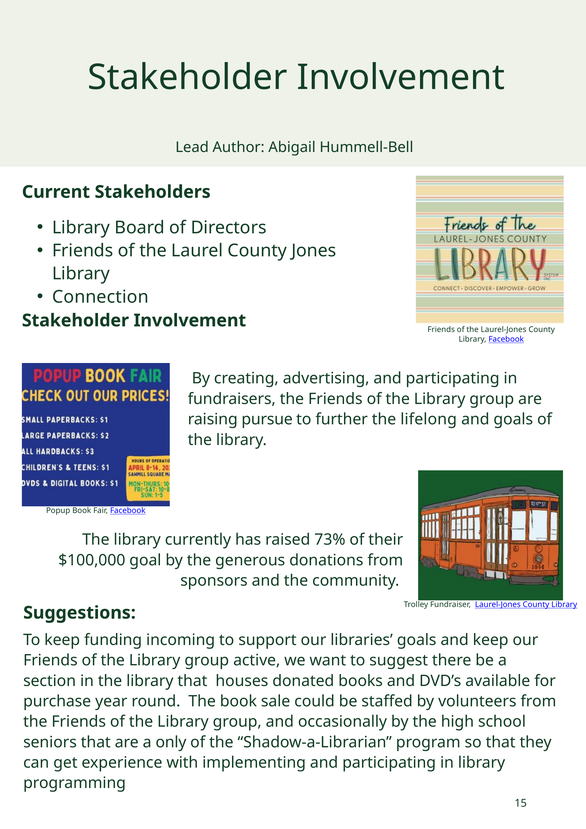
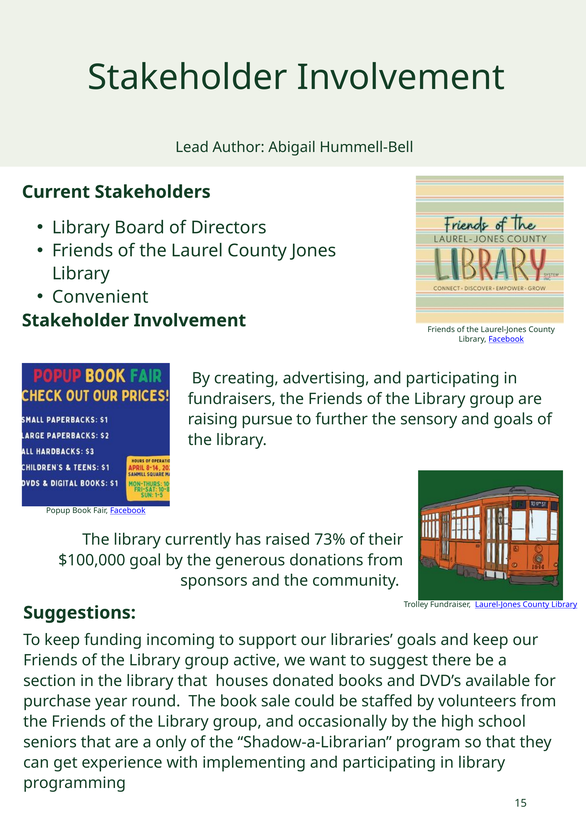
Connection: Connection -> Convenient
lifelong: lifelong -> sensory
